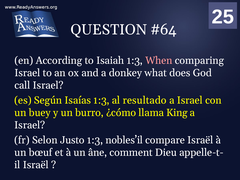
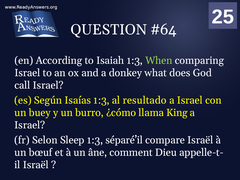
When colour: pink -> light green
Justo: Justo -> Sleep
nobles’il: nobles’il -> séparé’il
